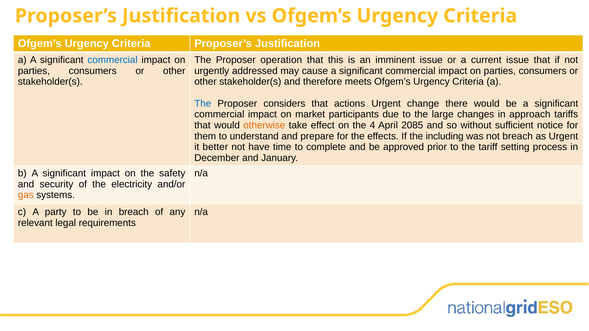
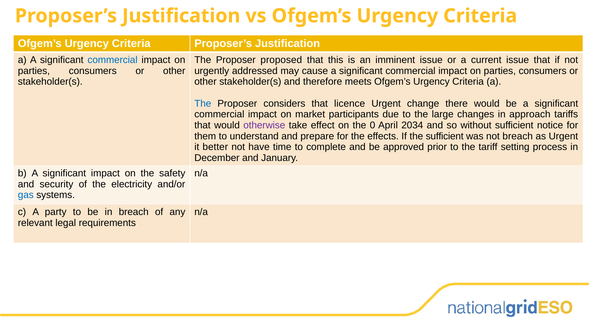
operation: operation -> proposed
actions: actions -> licence
otherwise colour: orange -> purple
4: 4 -> 0
2085: 2085 -> 2034
the including: including -> sufficient
gas colour: orange -> blue
